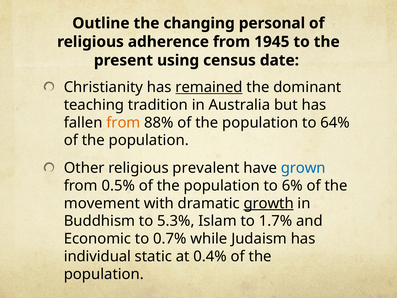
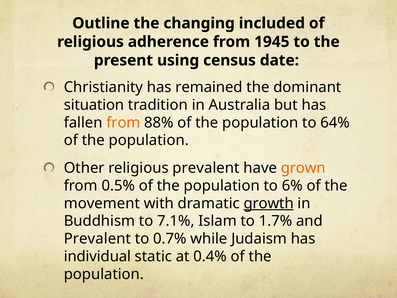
personal: personal -> included
remained underline: present -> none
teaching: teaching -> situation
grown colour: blue -> orange
5.3%: 5.3% -> 7.1%
Economic at (97, 239): Economic -> Prevalent
